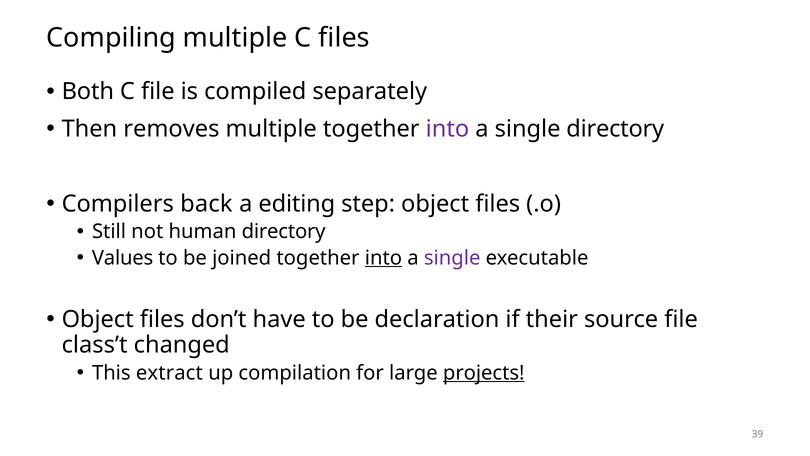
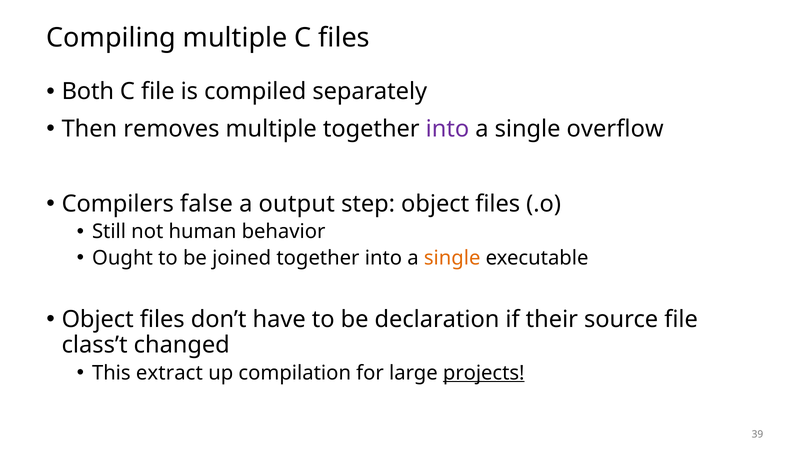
single directory: directory -> overflow
back: back -> false
editing: editing -> output
human directory: directory -> behavior
Values: Values -> Ought
into at (383, 258) underline: present -> none
single at (452, 258) colour: purple -> orange
